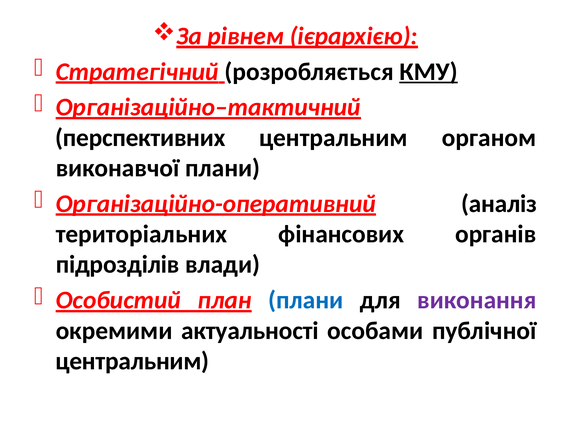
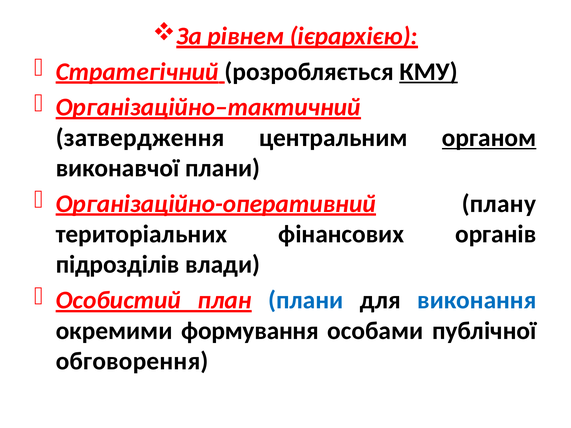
перспективних: перспективних -> затвердження
органом underline: none -> present
аналіз: аналіз -> плану
виконання colour: purple -> blue
актуальності: актуальності -> формування
центральним at (132, 361): центральним -> обговорення
